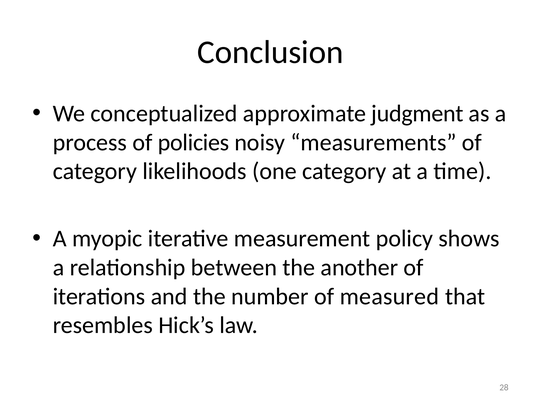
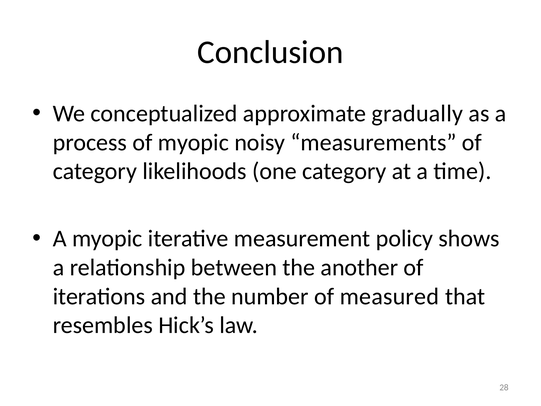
judgment: judgment -> gradually
of policies: policies -> myopic
